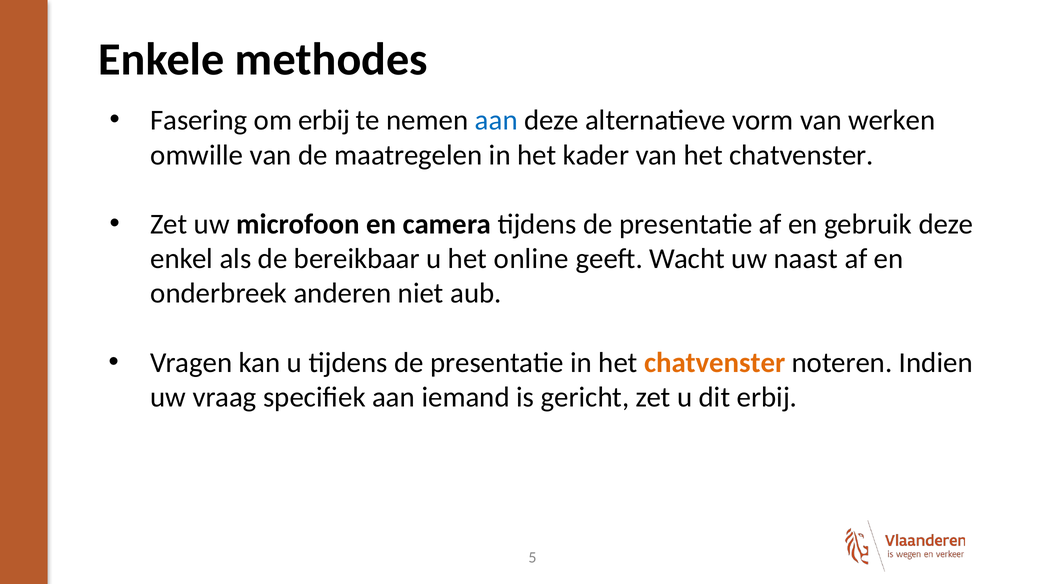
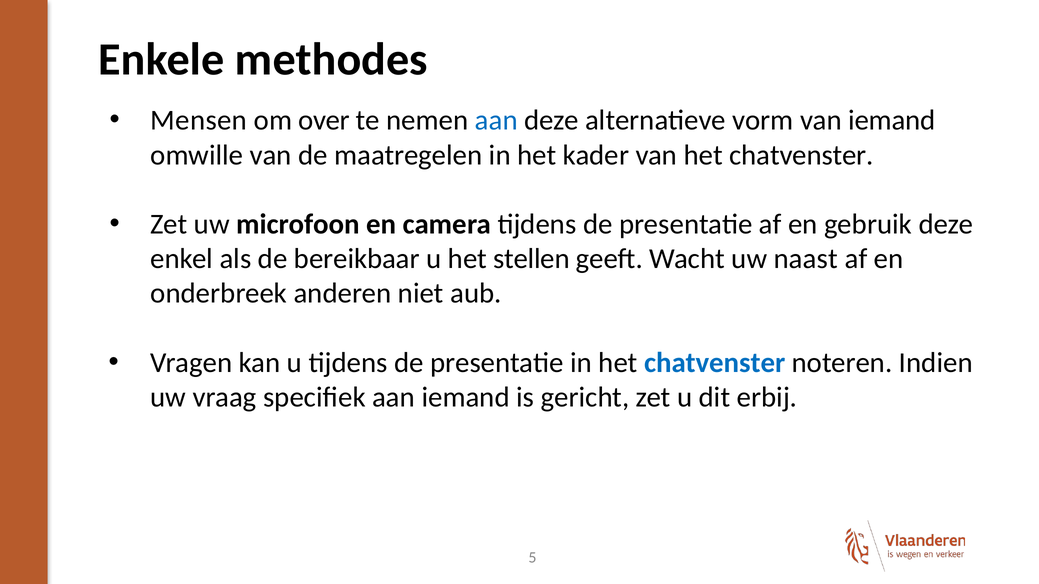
Fasering: Fasering -> Mensen
om erbij: erbij -> over
van werken: werken -> iemand
online: online -> stellen
chatvenster at (715, 363) colour: orange -> blue
